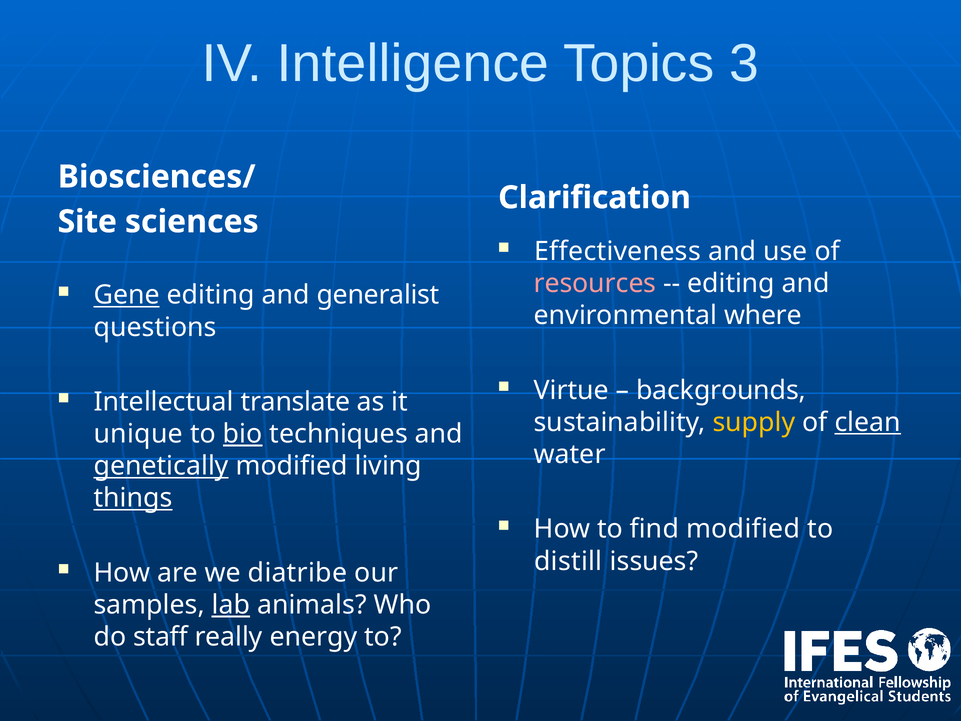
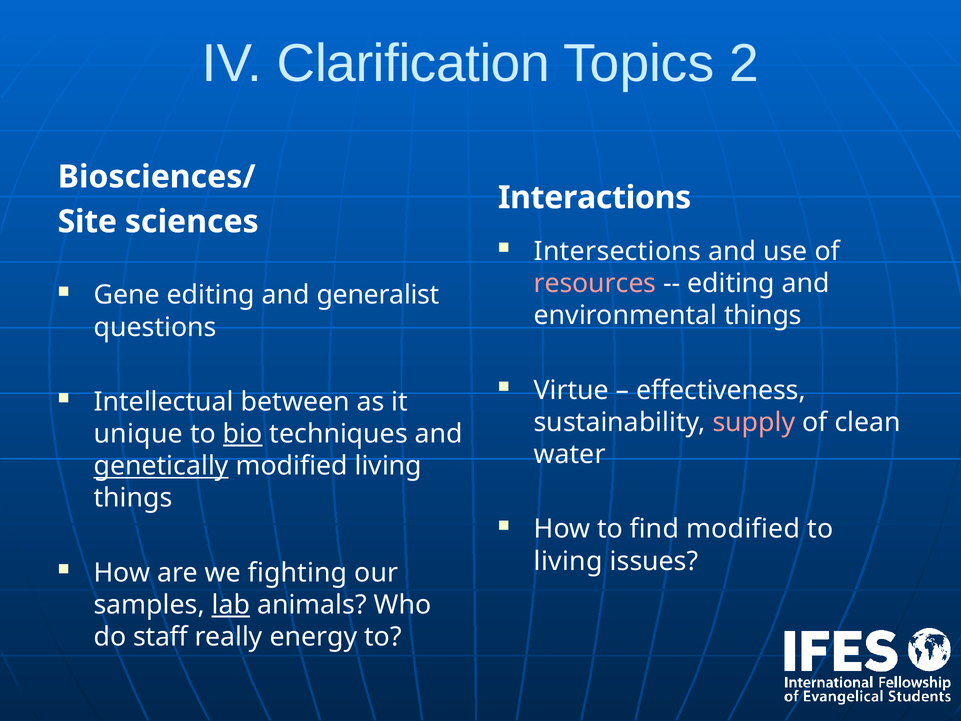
Intelligence: Intelligence -> Clarification
3: 3 -> 2
Clarification: Clarification -> Interactions
Effectiveness: Effectiveness -> Intersections
Gene underline: present -> none
environmental where: where -> things
backgrounds: backgrounds -> effectiveness
translate: translate -> between
supply colour: yellow -> pink
clean underline: present -> none
things at (133, 498) underline: present -> none
distill at (568, 561): distill -> living
diatribe: diatribe -> fighting
